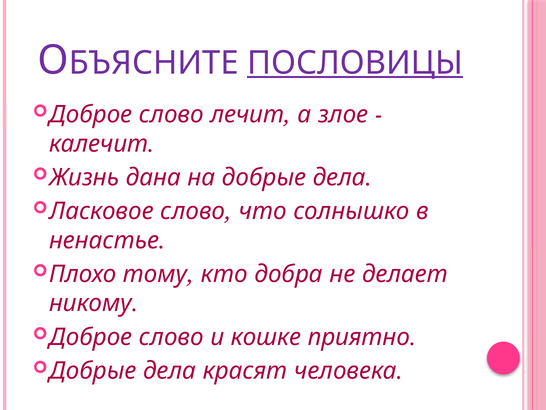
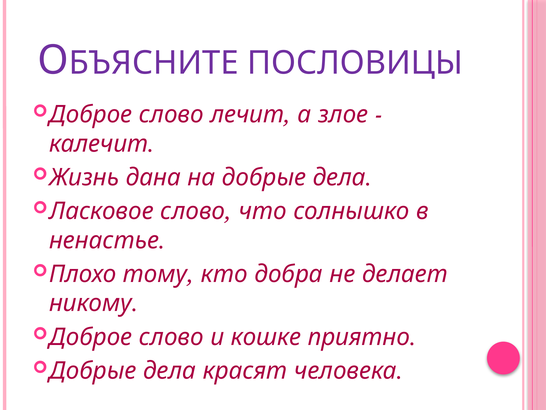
ПОСЛОВИЦЫ underline: present -> none
